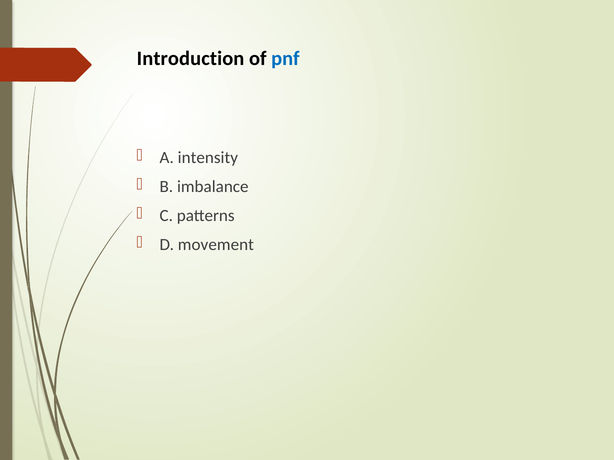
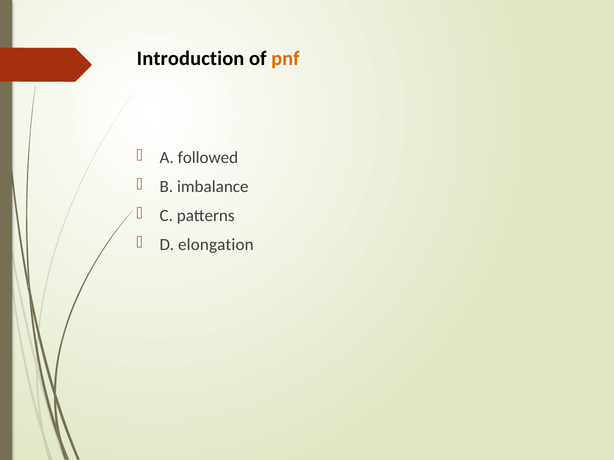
pnf colour: blue -> orange
intensity: intensity -> followed
movement: movement -> elongation
